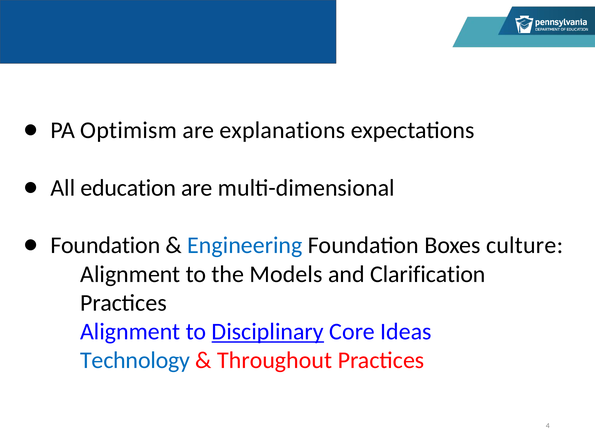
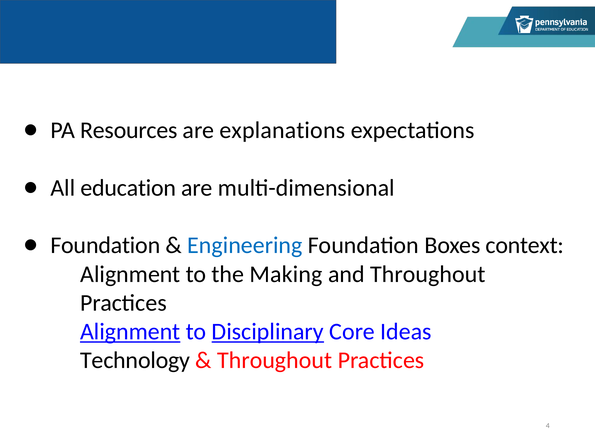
Optimism: Optimism -> Resources
culture: culture -> context
Models: Models -> Making
and Clarification: Clarification -> Throughout
Alignment at (130, 332) underline: none -> present
Technology colour: blue -> black
